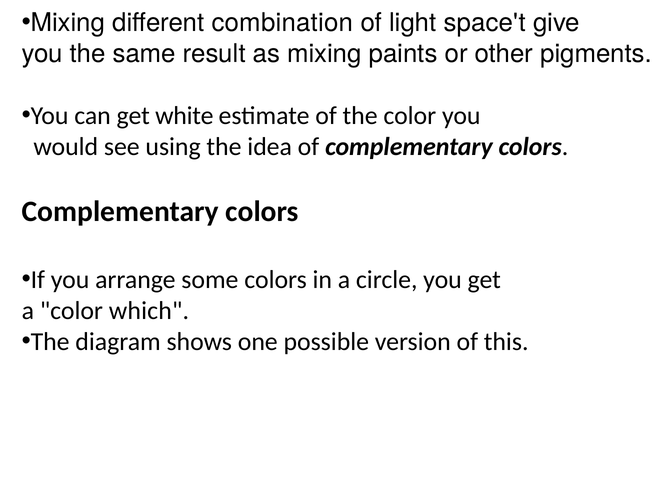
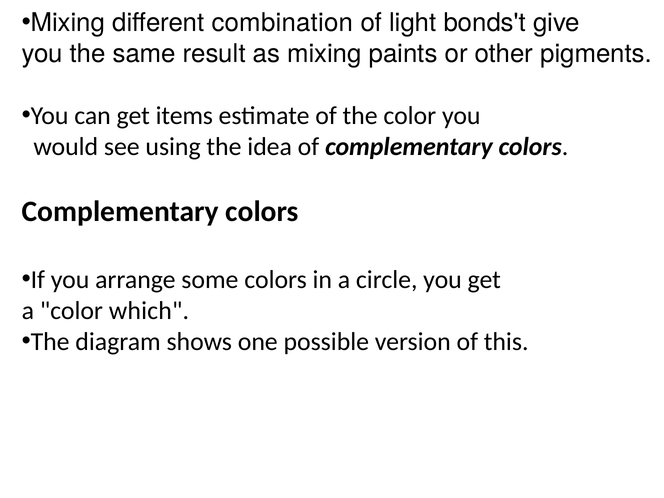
space't: space't -> bonds't
white: white -> items
